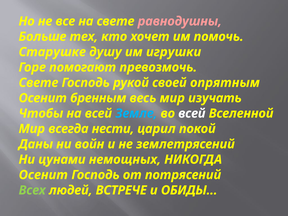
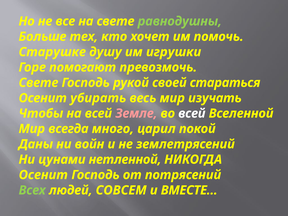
равнодушны colour: pink -> light green
опрятным: опрятным -> стараться
бренным: бренным -> убирать
Земле colour: light blue -> pink
нести: нести -> много
немощных: немощных -> нетленной
ВСТРЕЧЕ: ВСТРЕЧЕ -> СОВСЕМ
ОБИДЫ: ОБИДЫ -> ВМЕСТЕ
